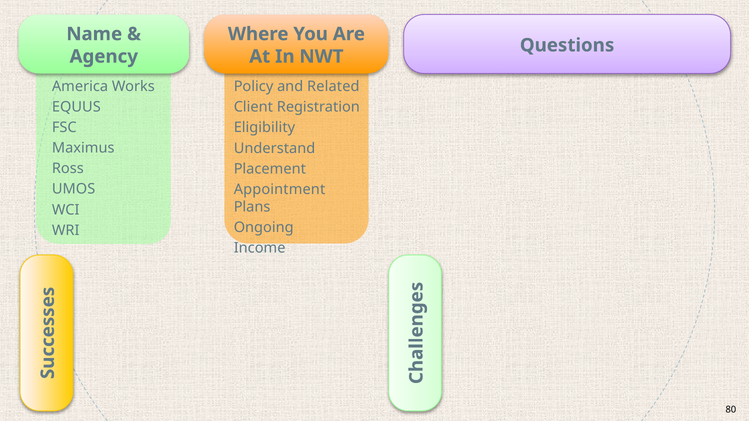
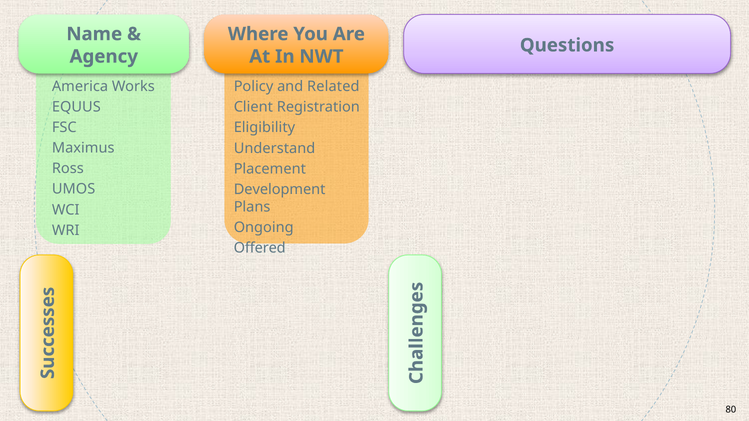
Appointment: Appointment -> Development
Income: Income -> Offered
